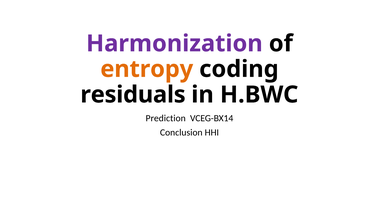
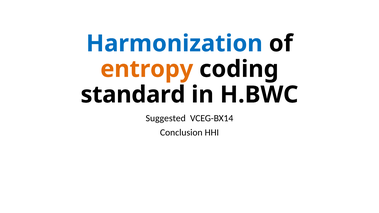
Harmonization colour: purple -> blue
residuals: residuals -> standard
Prediction: Prediction -> Suggested
